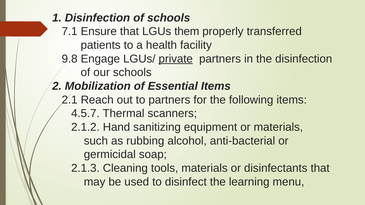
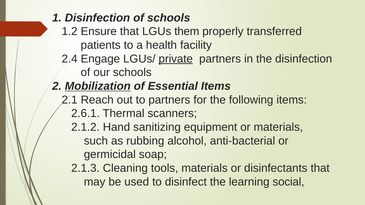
7.1: 7.1 -> 1.2
9.8: 9.8 -> 2.4
Mobilization underline: none -> present
4.5.7: 4.5.7 -> 2.6.1
menu: menu -> social
